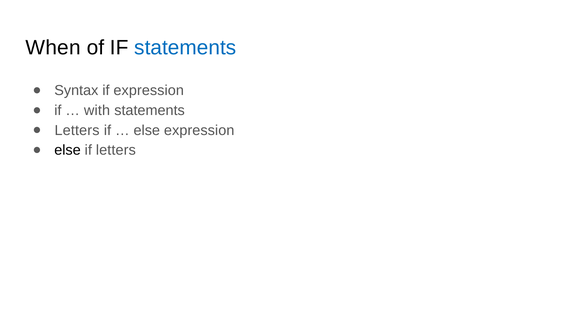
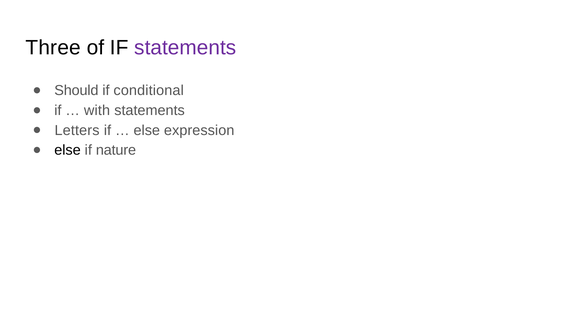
When: When -> Three
statements at (185, 48) colour: blue -> purple
Syntax: Syntax -> Should
if expression: expression -> conditional
if letters: letters -> nature
